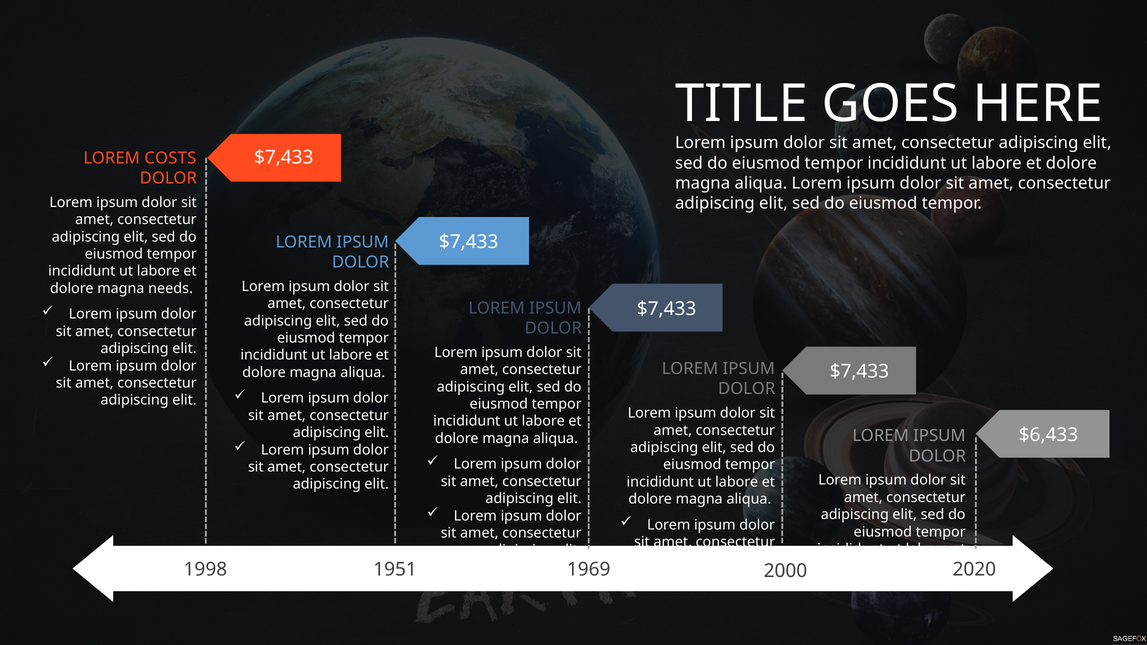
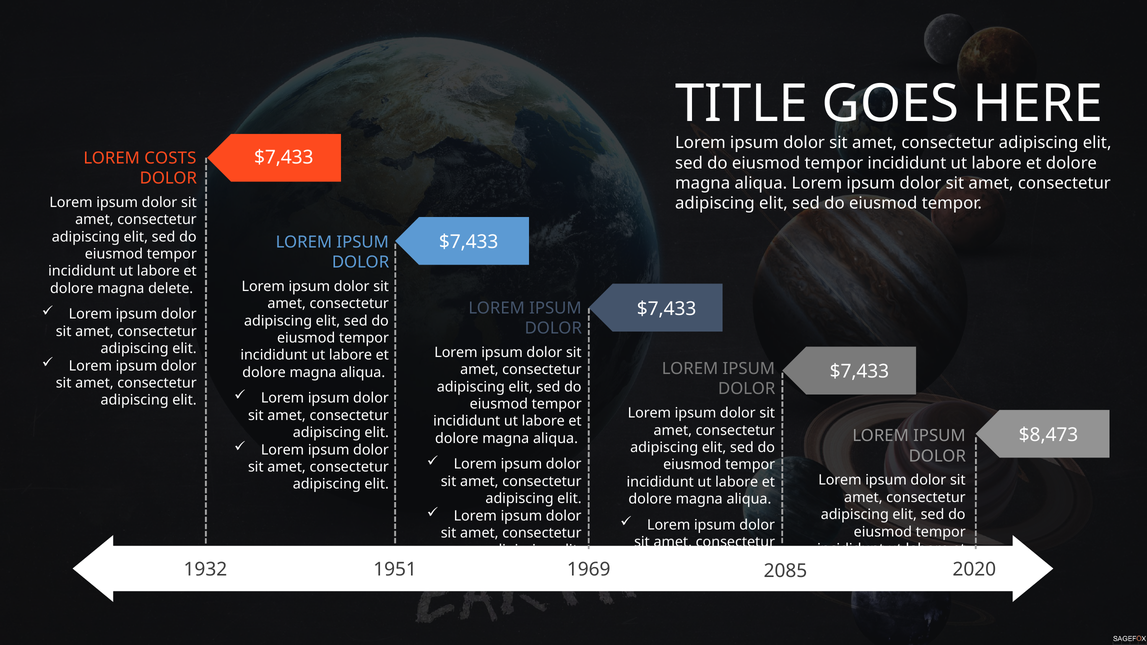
needs: needs -> delete
$6,433: $6,433 -> $8,473
1998: 1998 -> 1932
2000: 2000 -> 2085
